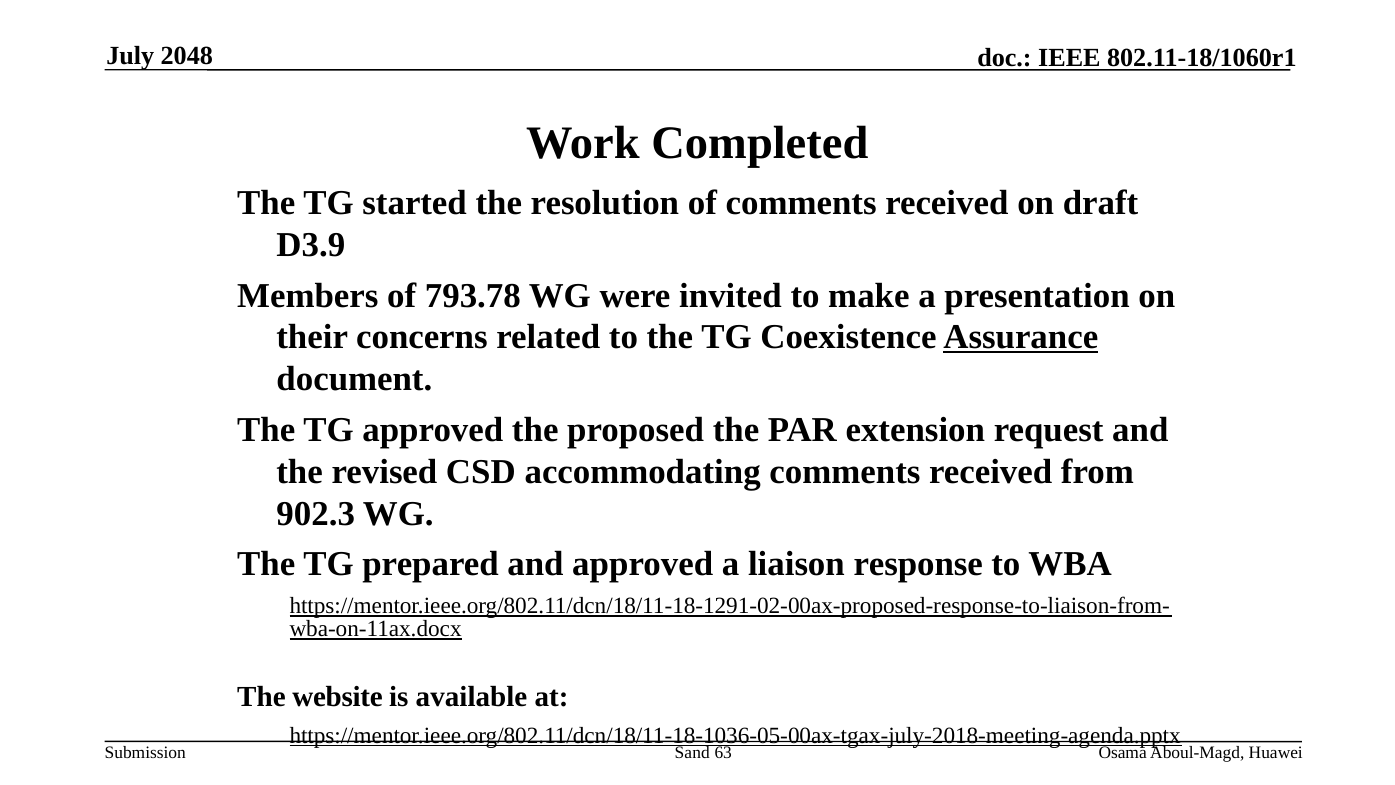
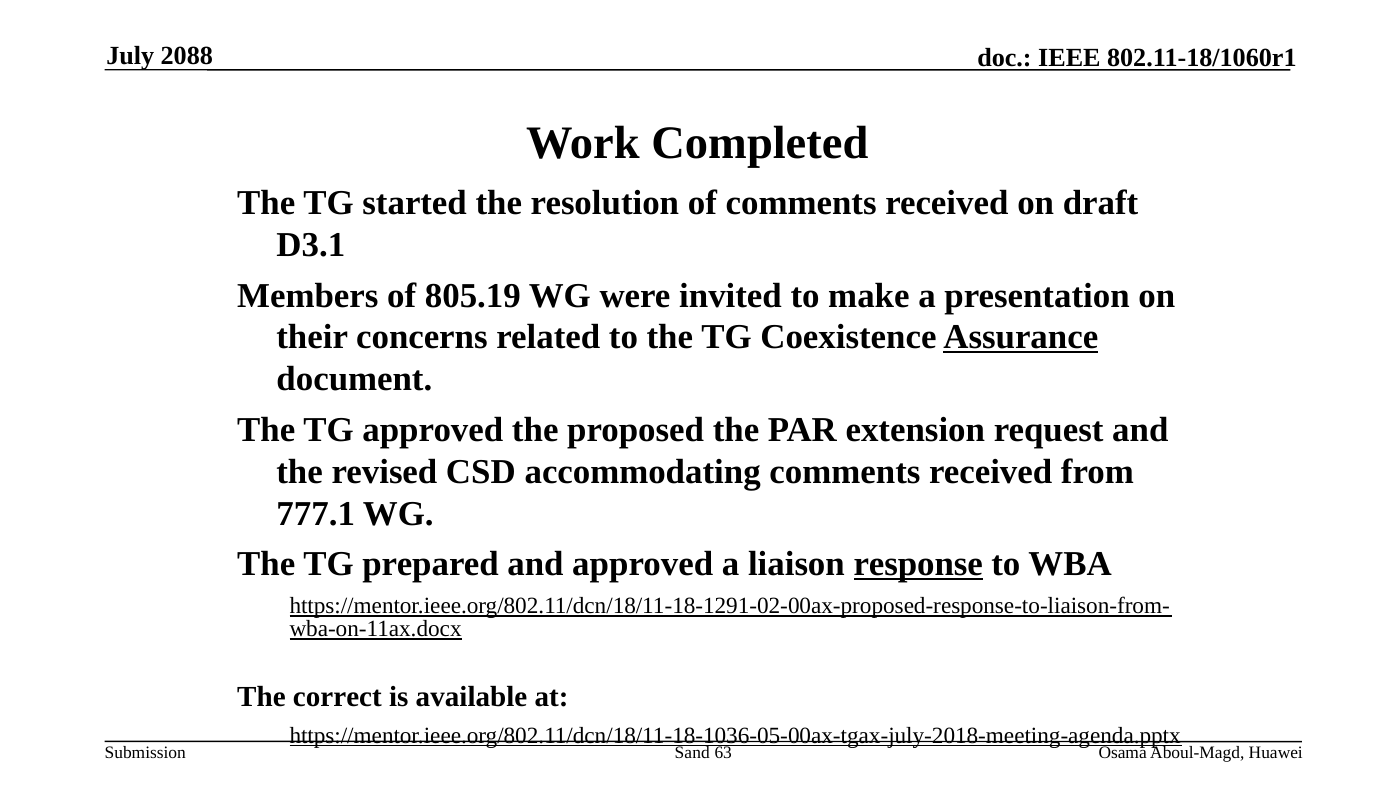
2048: 2048 -> 2088
D3.9: D3.9 -> D3.1
793.78: 793.78 -> 805.19
902.3: 902.3 -> 777.1
response underline: none -> present
website: website -> correct
